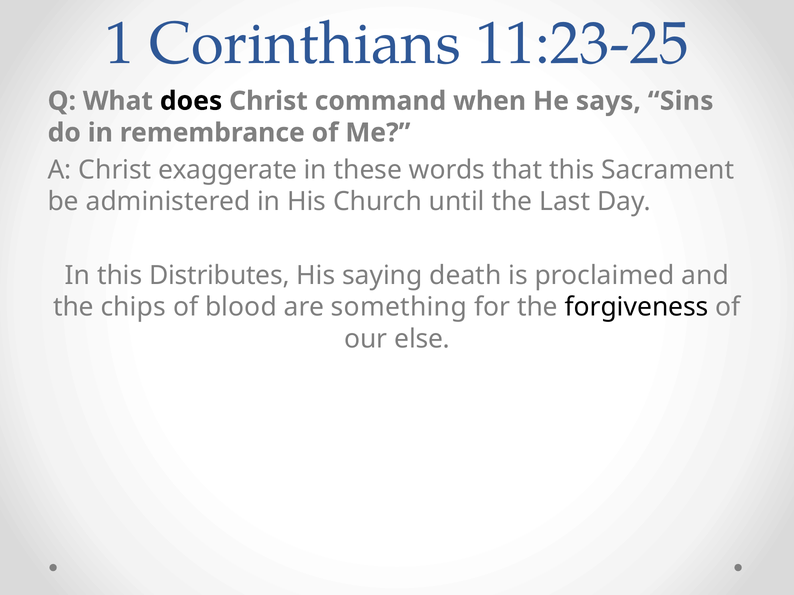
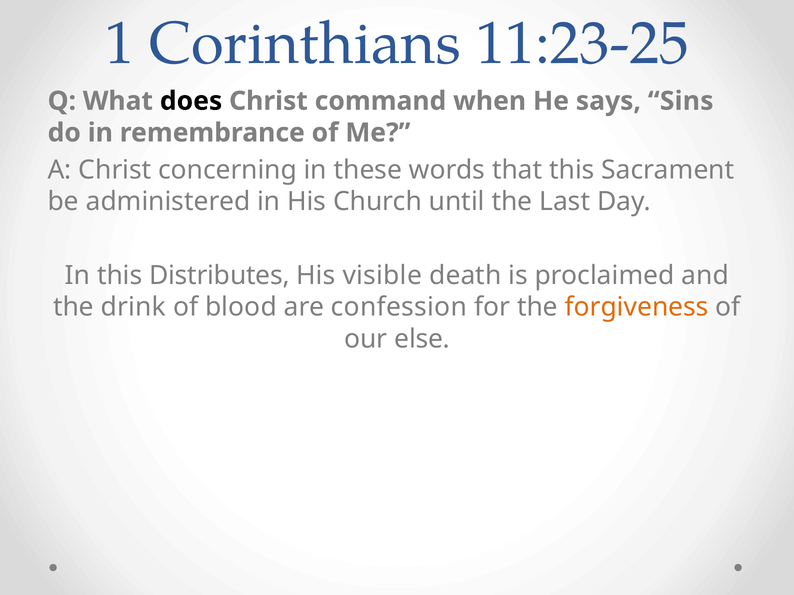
exaggerate: exaggerate -> concerning
saying: saying -> visible
chips: chips -> drink
something: something -> confession
forgiveness colour: black -> orange
